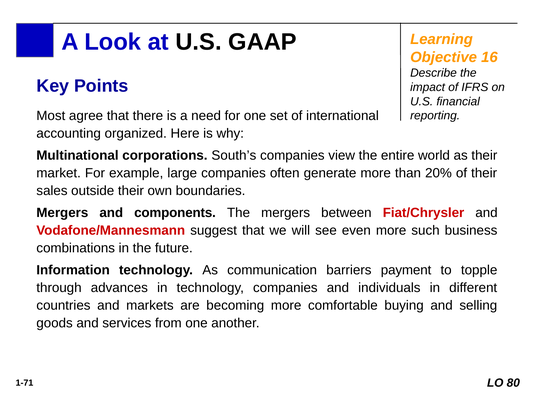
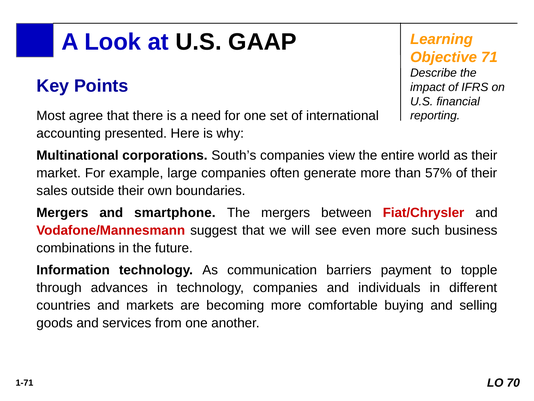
16: 16 -> 71
organized: organized -> presented
20%: 20% -> 57%
components: components -> smartphone
80: 80 -> 70
